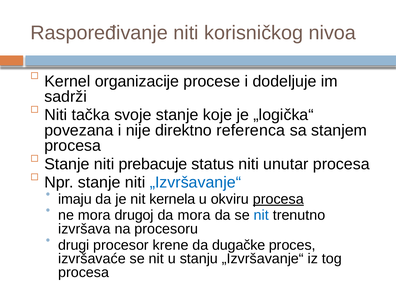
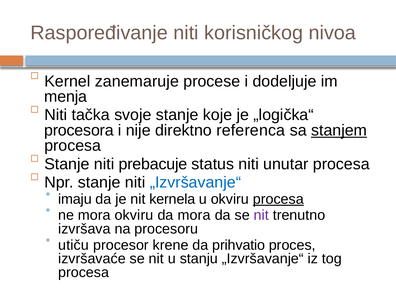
organizacije: organizacije -> zanemaruje
sadrži: sadrži -> menja
povezana: povezana -> procesora
stanjem underline: none -> present
mora drugoj: drugoj -> okviru
nit at (261, 215) colour: blue -> purple
drugi: drugi -> utiču
dugačke: dugačke -> prihvatio
